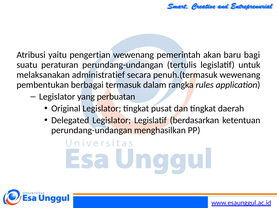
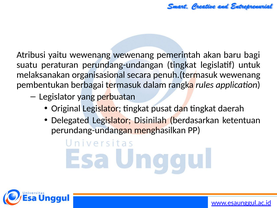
yaitu pengertian: pengertian -> wewenang
perundang-undangan tertulis: tertulis -> tingkat
administratief: administratief -> organisasional
Legislator Legislatif: Legislatif -> Disinilah
